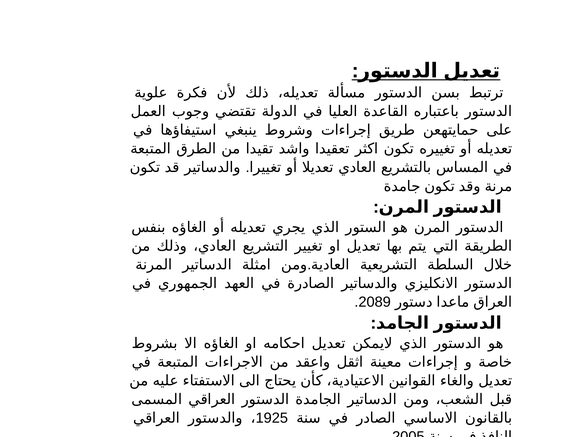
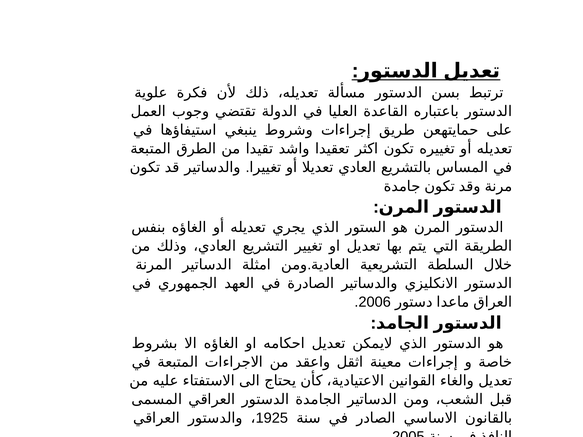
2089: 2089 -> 2006
